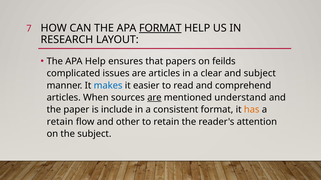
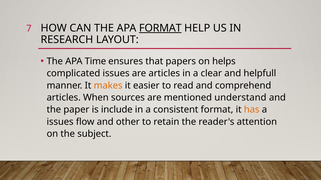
APA Help: Help -> Time
feilds: feilds -> helps
and subject: subject -> helpfull
makes colour: blue -> orange
are at (154, 98) underline: present -> none
retain at (60, 122): retain -> issues
